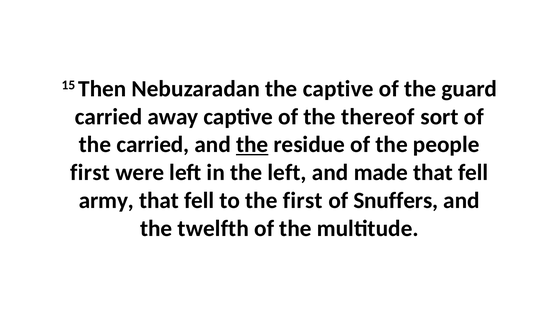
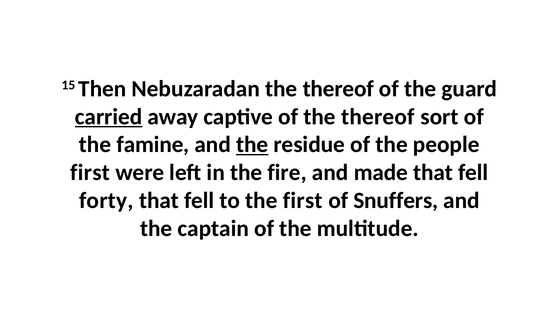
Nebuzaradan the captive: captive -> thereof
carried at (109, 117) underline: none -> present
the carried: carried -> famine
the left: left -> fire
army: army -> forty
twelfth: twelfth -> captain
